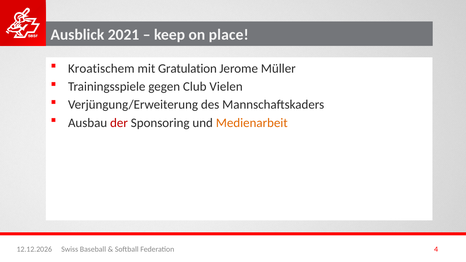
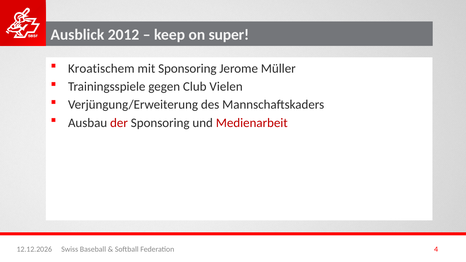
2021: 2021 -> 2012
place: place -> super
mit Gratulation: Gratulation -> Sponsoring
Medienarbeit colour: orange -> red
